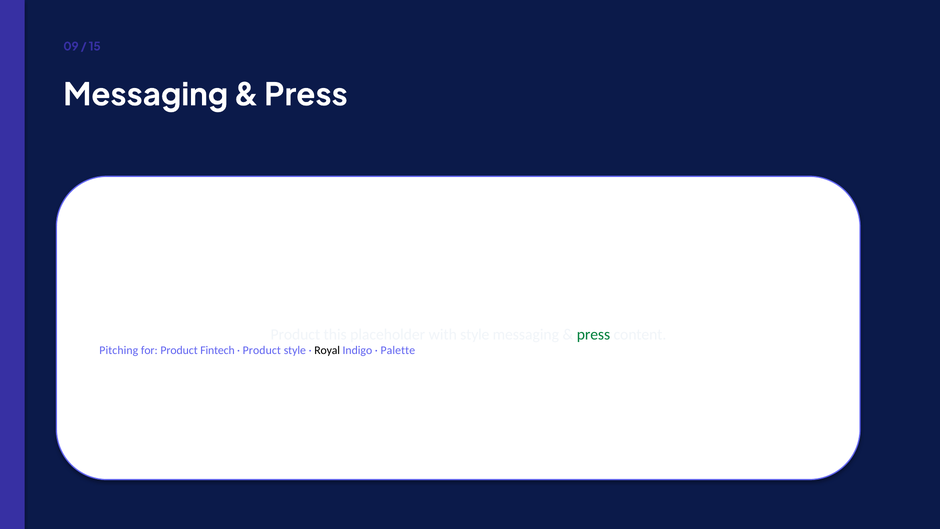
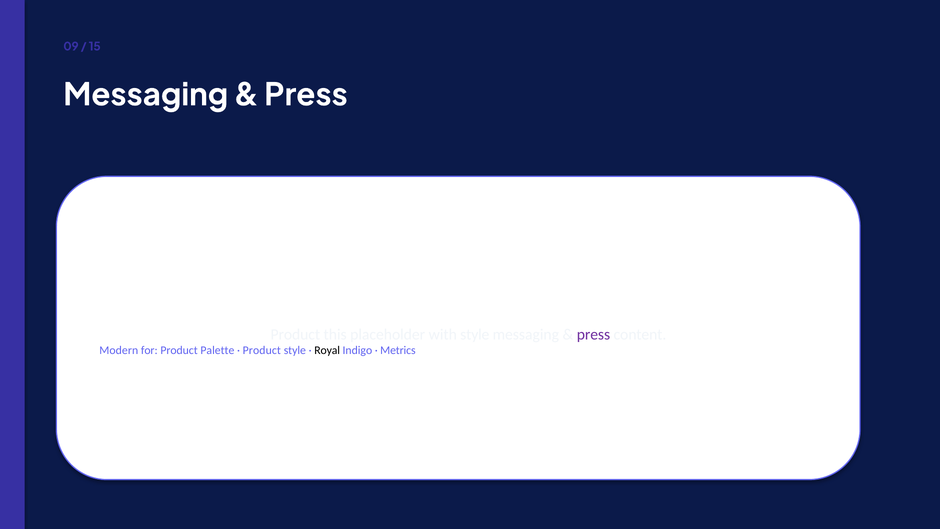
press at (593, 334) colour: green -> purple
Pitching: Pitching -> Modern
Fintech: Fintech -> Palette
Palette: Palette -> Metrics
